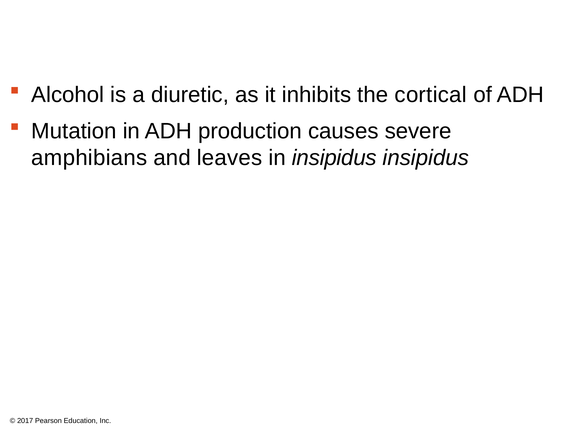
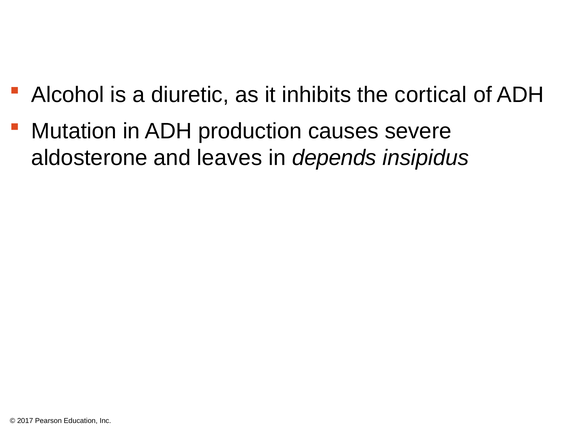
amphibians: amphibians -> aldosterone
in insipidus: insipidus -> depends
